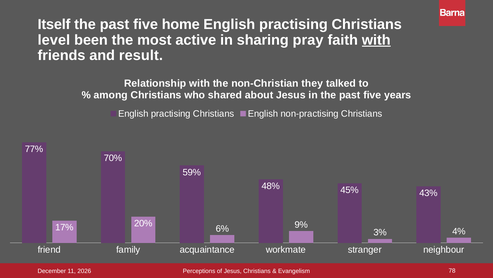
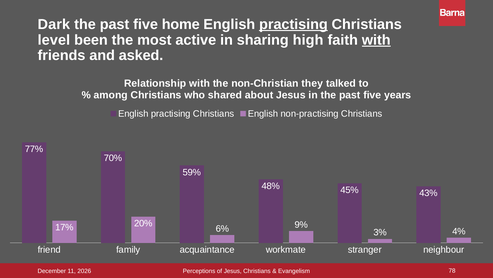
Itself: Itself -> Dark
practising at (293, 24) underline: none -> present
pray: pray -> high
result: result -> asked
